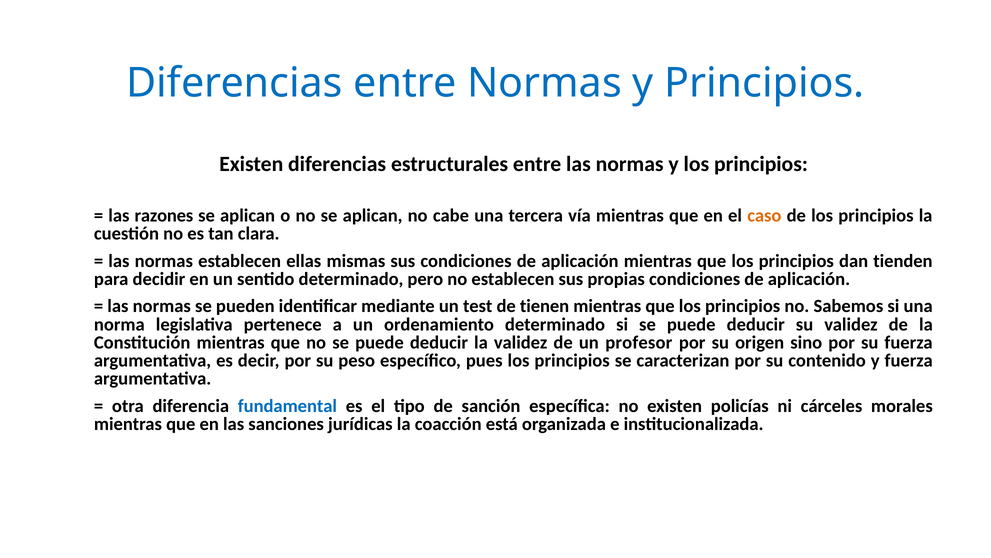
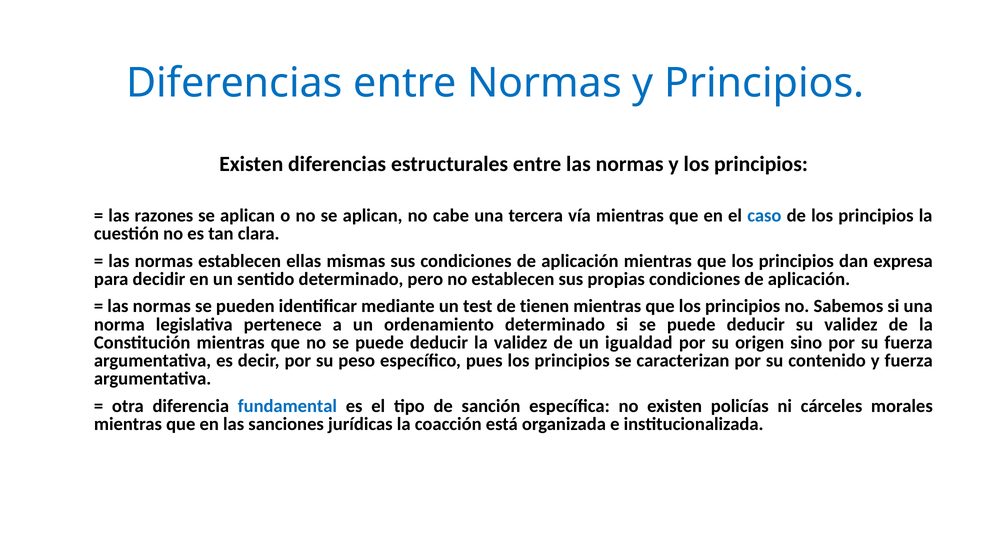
caso colour: orange -> blue
tienden: tienden -> expresa
profesor: profesor -> igualdad
